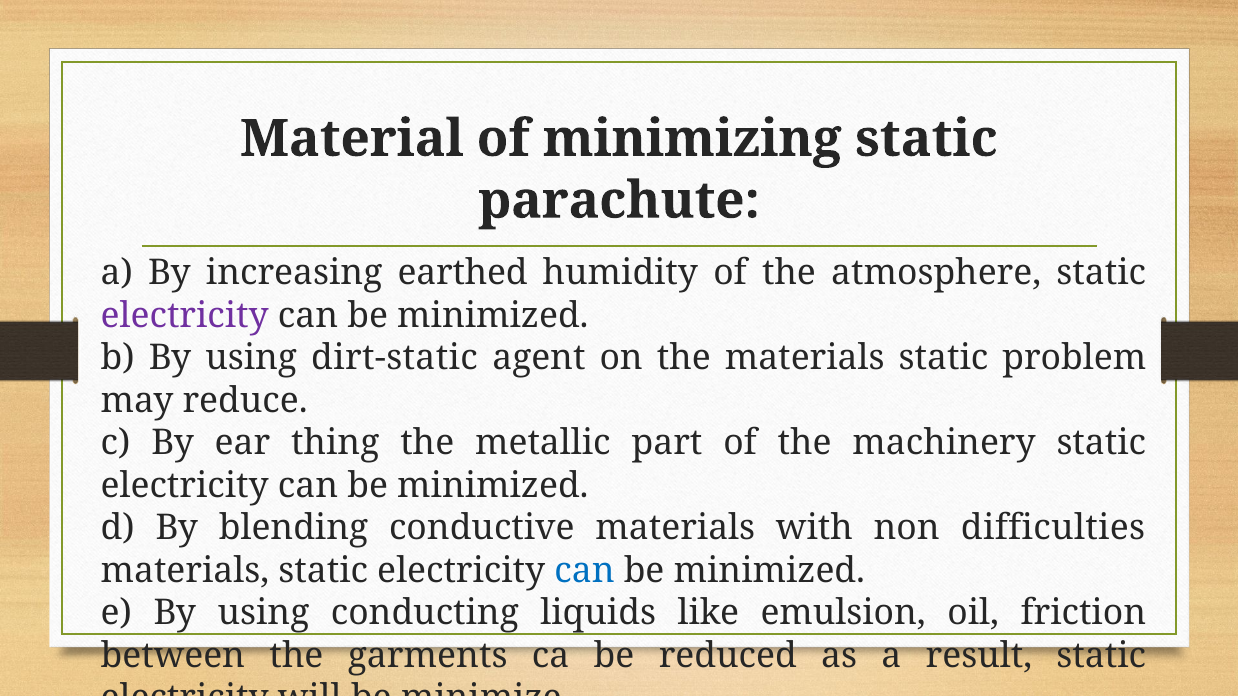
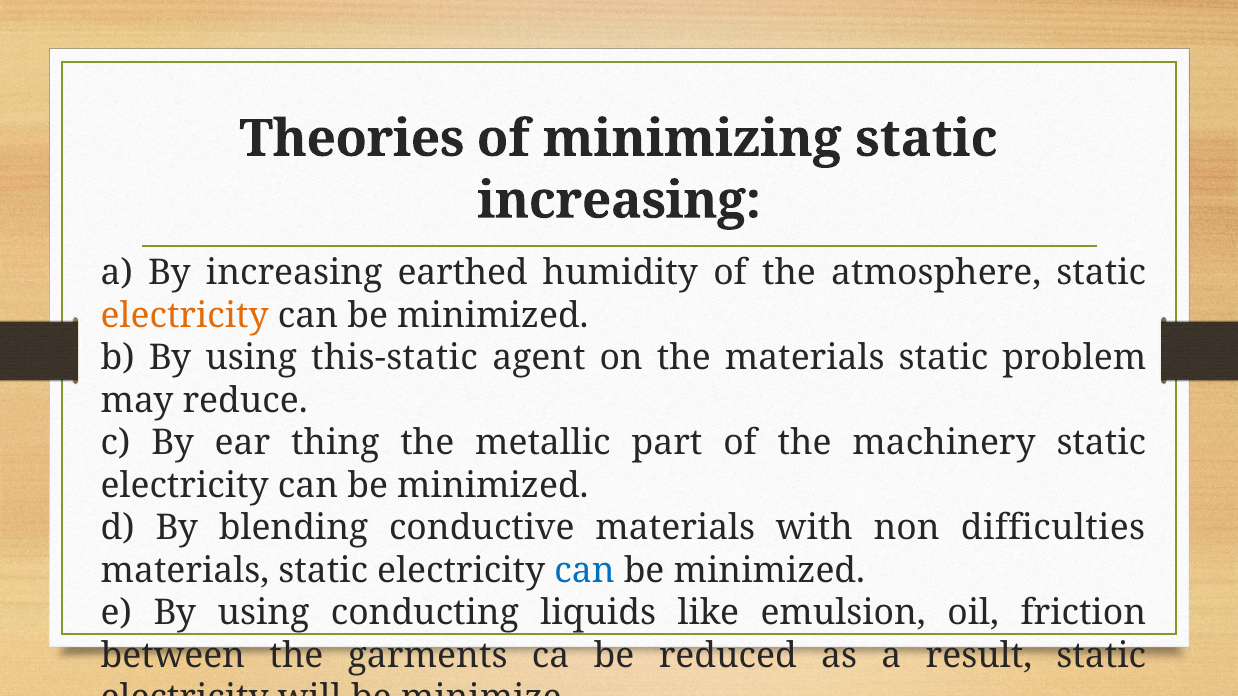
Material: Material -> Theories
parachute at (619, 201): parachute -> increasing
electricity at (185, 316) colour: purple -> orange
dirt-static: dirt-static -> this-static
